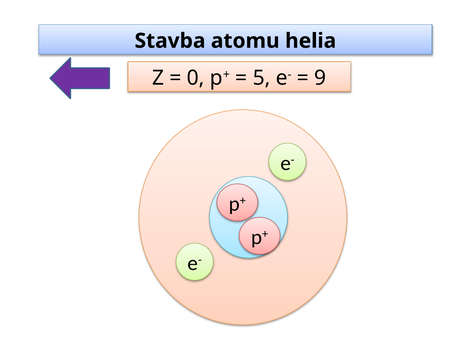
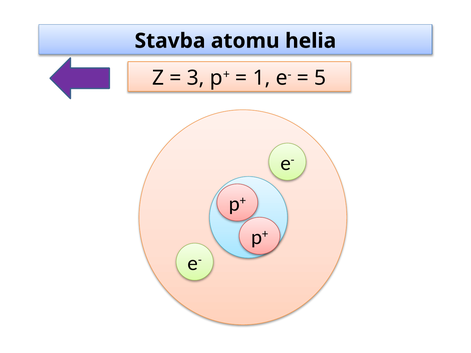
0: 0 -> 3
5: 5 -> 1
9: 9 -> 5
